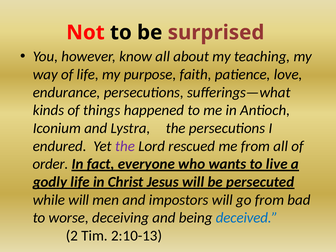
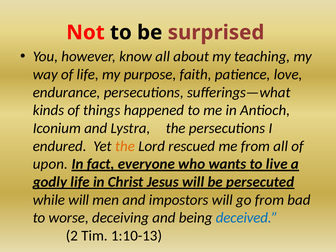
the at (125, 146) colour: purple -> orange
order: order -> upon
2:10-13: 2:10-13 -> 1:10-13
